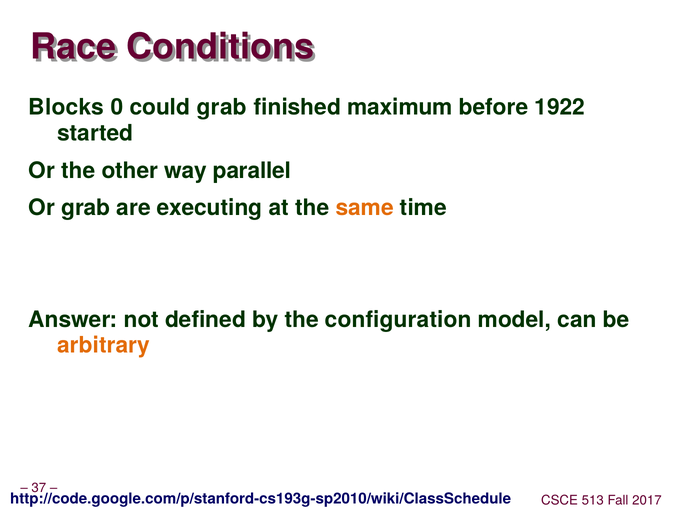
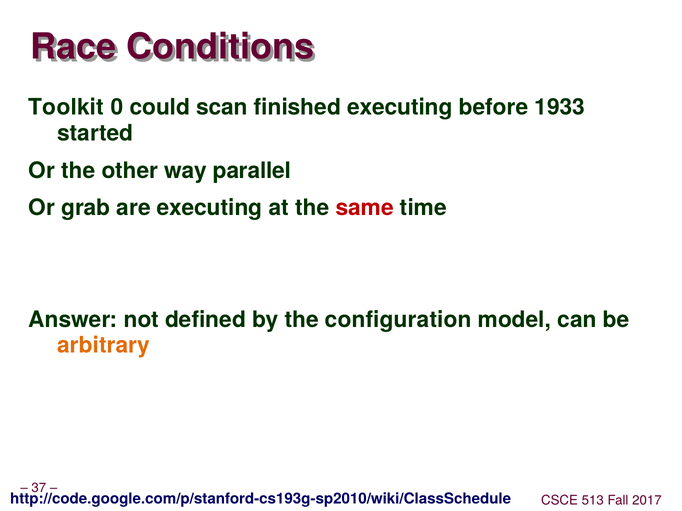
Blocks: Blocks -> Toolkit
could grab: grab -> scan
finished maximum: maximum -> executing
1922: 1922 -> 1933
same colour: orange -> red
